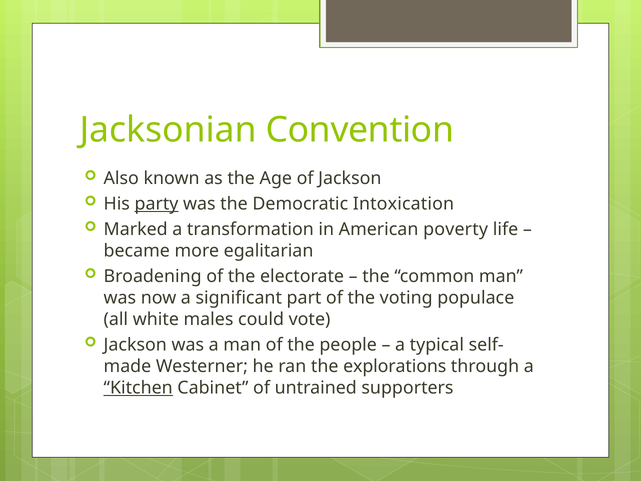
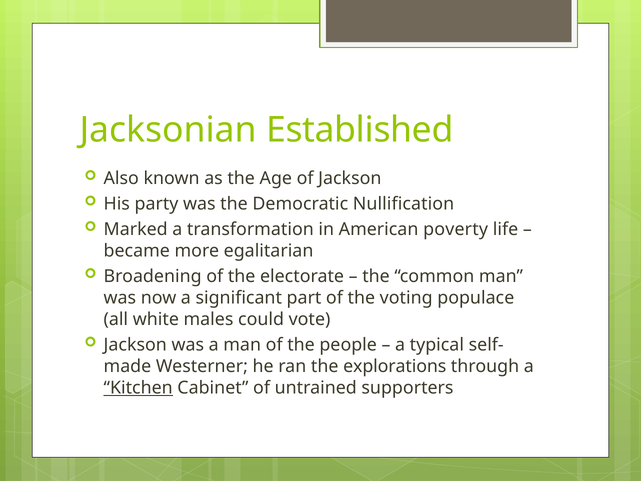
Convention: Convention -> Established
party underline: present -> none
Intoxication: Intoxication -> Nullification
